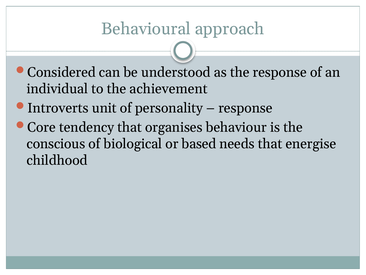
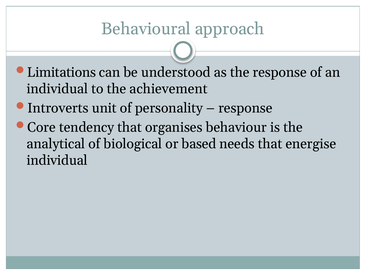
Considered: Considered -> Limitations
conscious: conscious -> analytical
childhood at (57, 160): childhood -> individual
